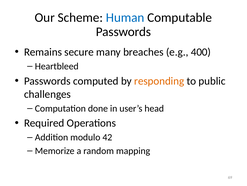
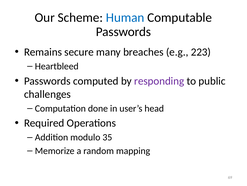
400: 400 -> 223
responding colour: orange -> purple
42: 42 -> 35
